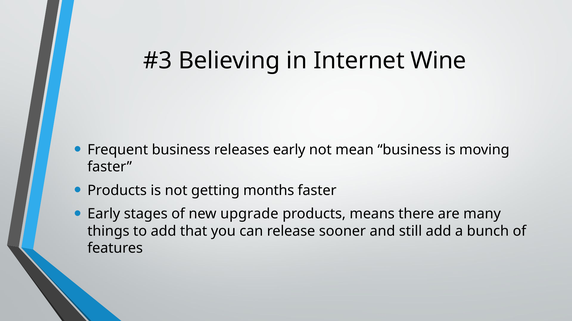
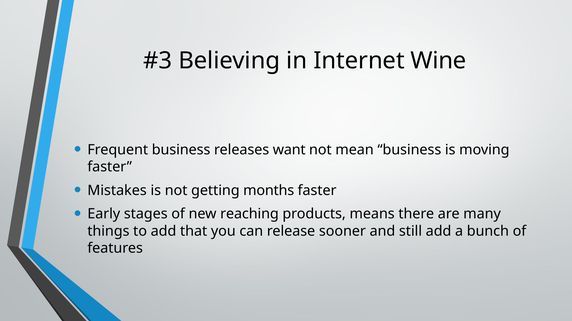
releases early: early -> want
Products at (117, 191): Products -> Mistakes
upgrade: upgrade -> reaching
